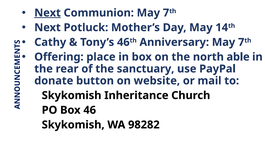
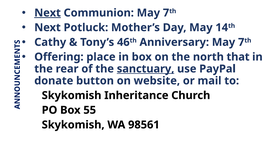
able: able -> that
sanctuary underline: none -> present
Box 46: 46 -> 55
98282: 98282 -> 98561
